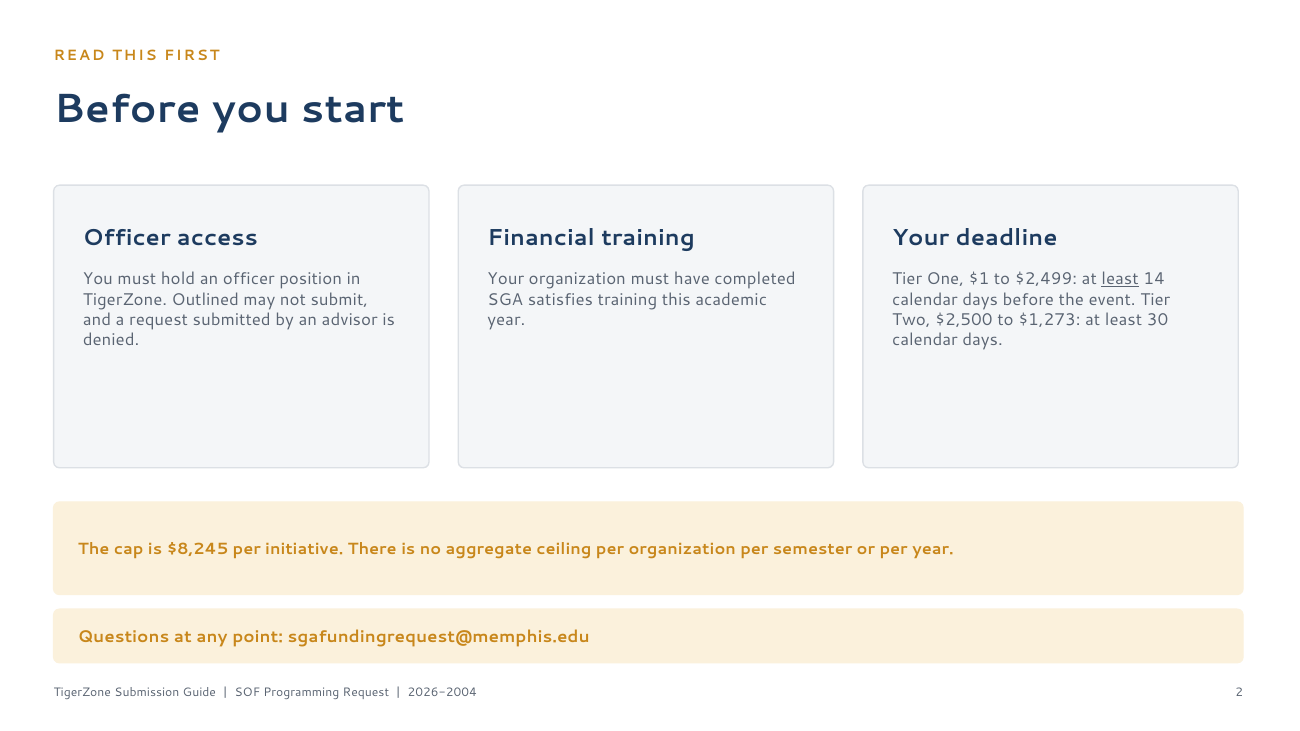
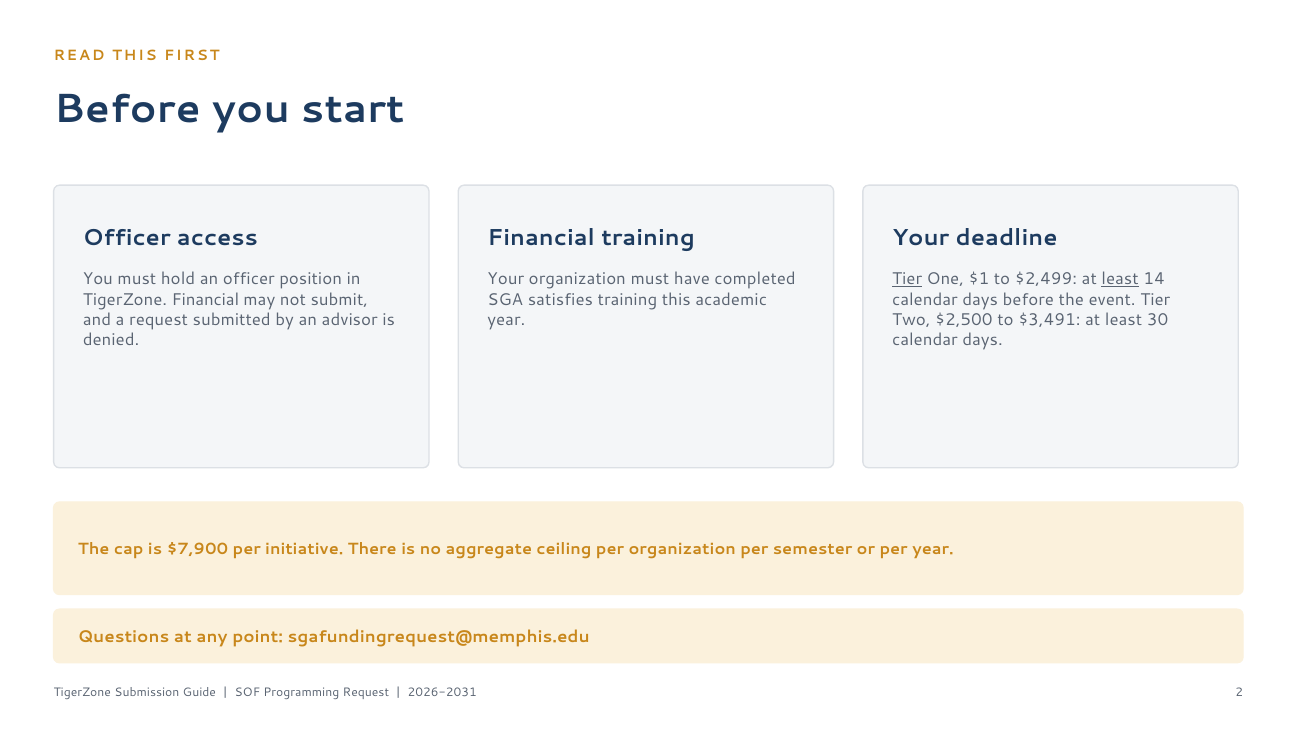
Tier at (907, 279) underline: none -> present
TigerZone Outlined: Outlined -> Financial
$1,273: $1,273 -> $3,491
$8,245: $8,245 -> $7,900
2026-2004: 2026-2004 -> 2026-2031
